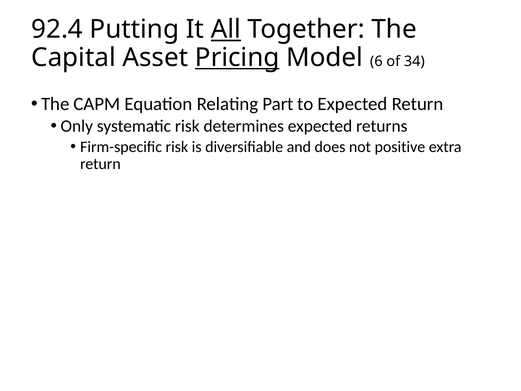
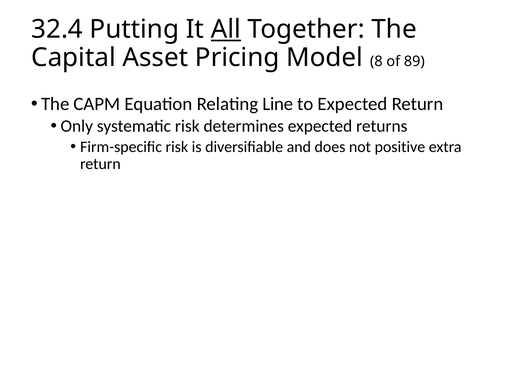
92.4: 92.4 -> 32.4
Pricing underline: present -> none
6: 6 -> 8
34: 34 -> 89
Part: Part -> Line
